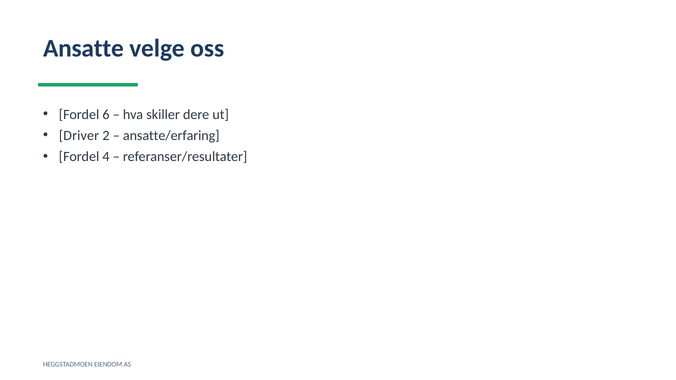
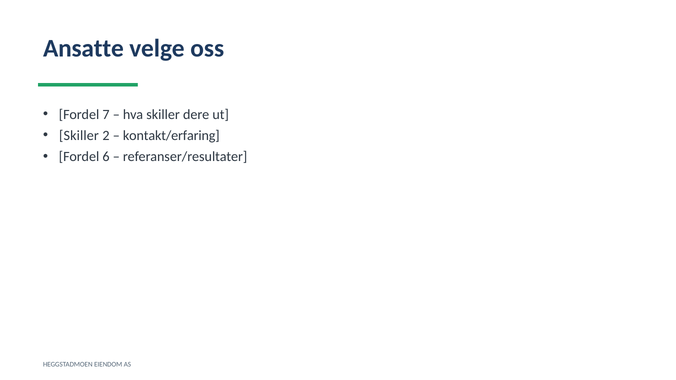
6: 6 -> 7
Driver at (79, 136): Driver -> Skiller
ansatte/erfaring: ansatte/erfaring -> kontakt/erfaring
4: 4 -> 6
